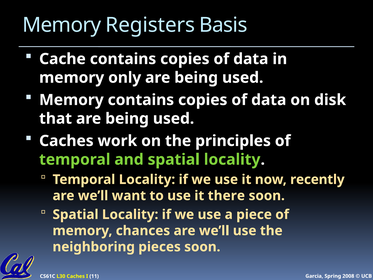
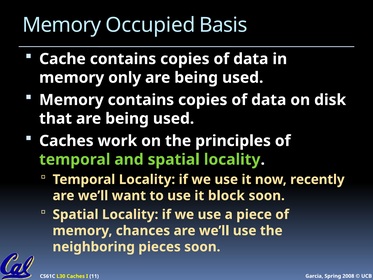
Registers: Registers -> Occupied
there: there -> block
